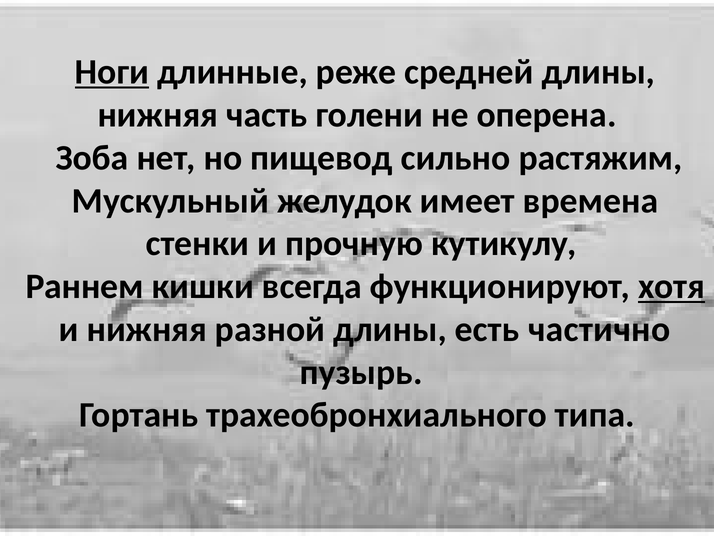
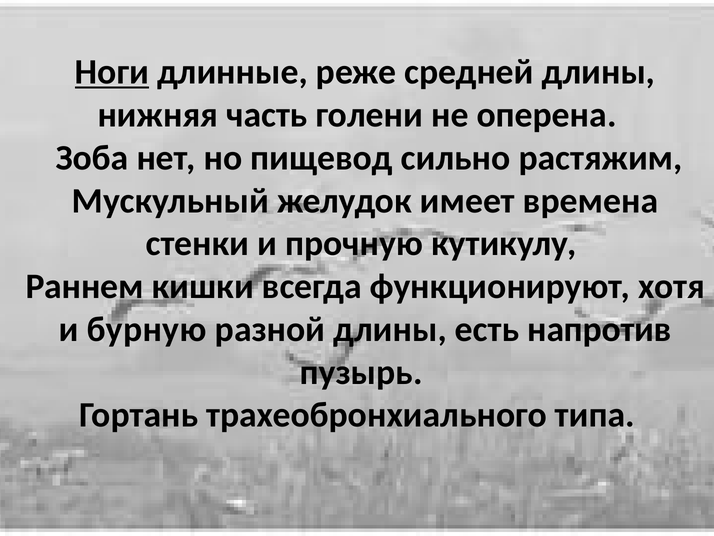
хотя underline: present -> none
и нижняя: нижняя -> бурную
частично: частично -> напротив
